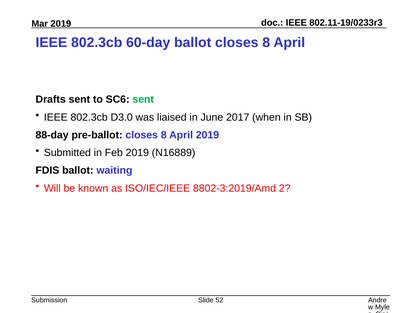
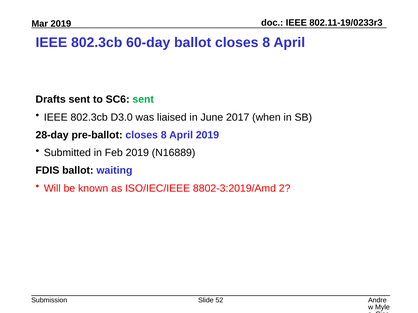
88-day: 88-day -> 28-day
